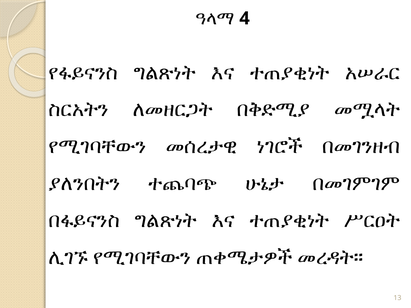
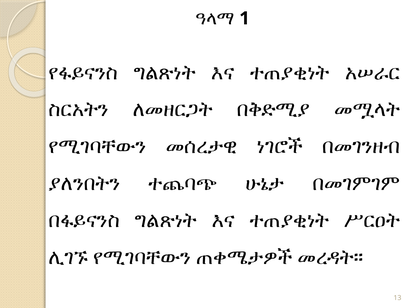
4: 4 -> 1
